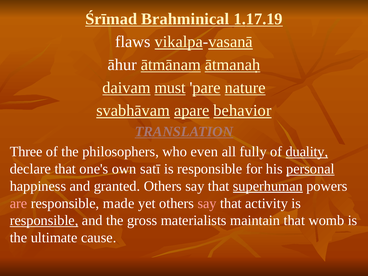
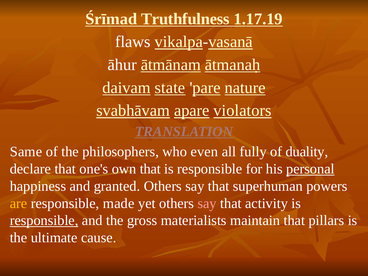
Brahminical: Brahminical -> Truthfulness
must: must -> state
behavior: behavior -> violators
Three: Three -> Same
duality underline: present -> none
own satī: satī -> that
superhuman underline: present -> none
are colour: pink -> yellow
womb: womb -> pillars
